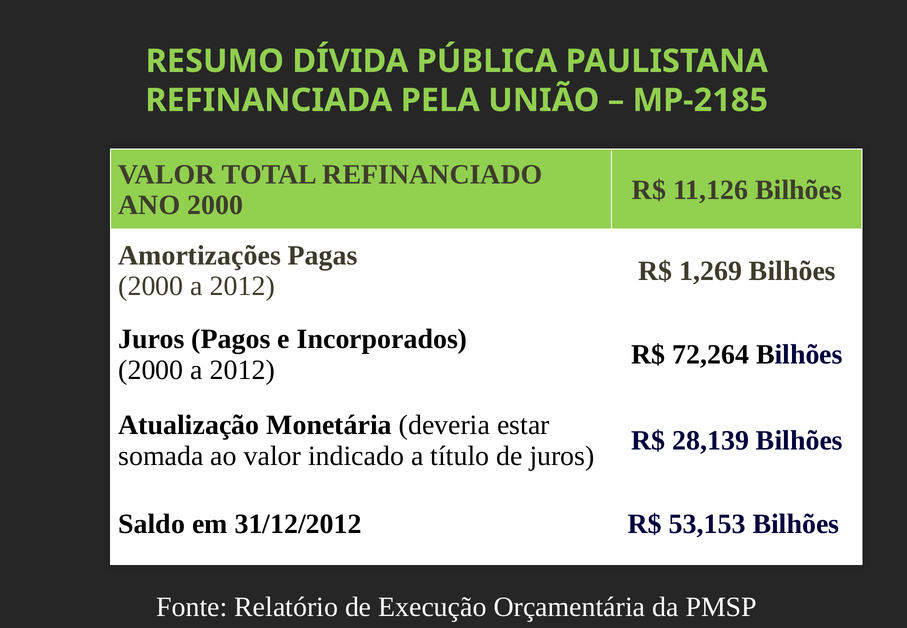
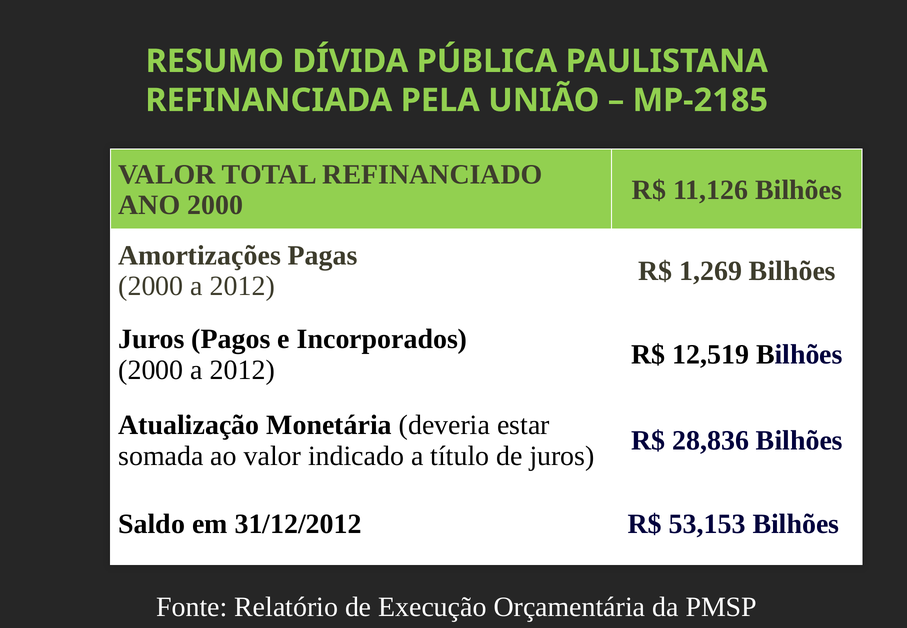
72,264: 72,264 -> 12,519
28,139: 28,139 -> 28,836
